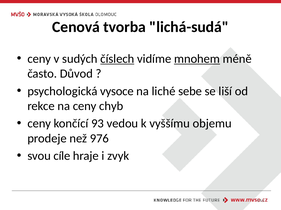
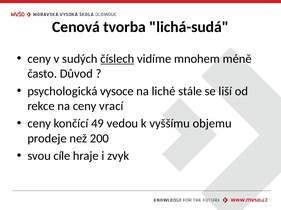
mnohem underline: present -> none
sebe: sebe -> stále
chyb: chyb -> vrací
93: 93 -> 49
976: 976 -> 200
